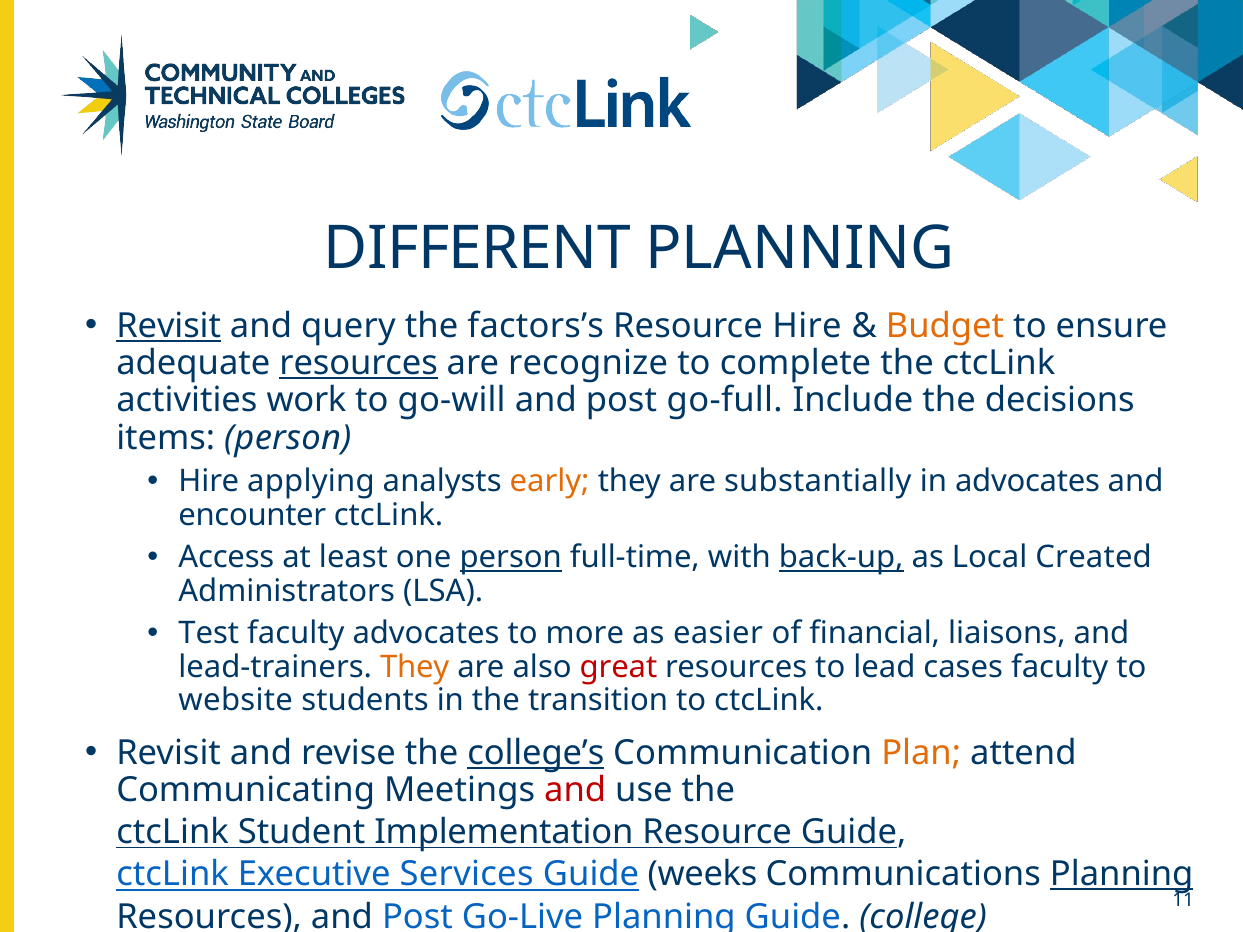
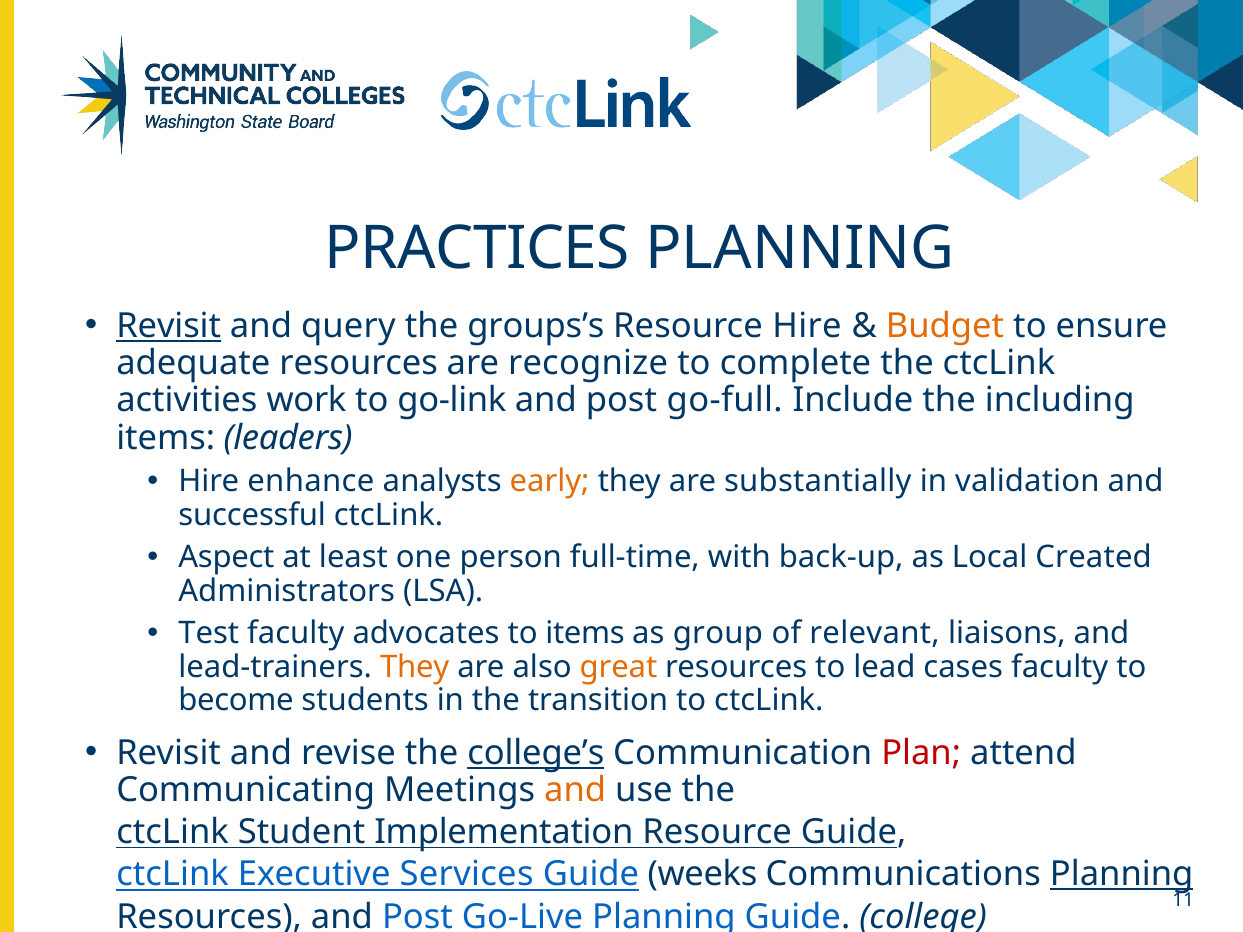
DIFFERENT: DIFFERENT -> PRACTICES
factors’s: factors’s -> groups’s
resources at (359, 363) underline: present -> none
go-will: go-will -> go-link
decisions: decisions -> including
items person: person -> leaders
applying: applying -> enhance
in advocates: advocates -> validation
encounter: encounter -> successful
Access: Access -> Aspect
person at (511, 558) underline: present -> none
back-up underline: present -> none
to more: more -> items
easier: easier -> group
financial: financial -> relevant
great colour: red -> orange
website: website -> become
Plan colour: orange -> red
and at (575, 790) colour: red -> orange
